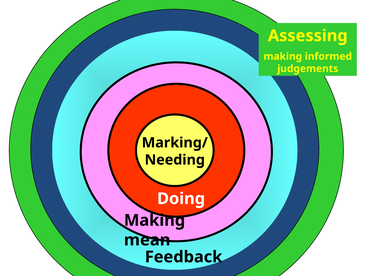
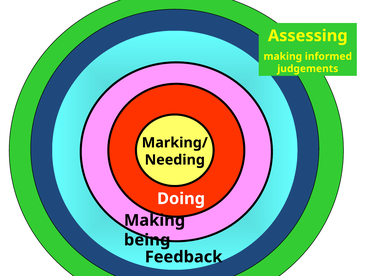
mean: mean -> being
